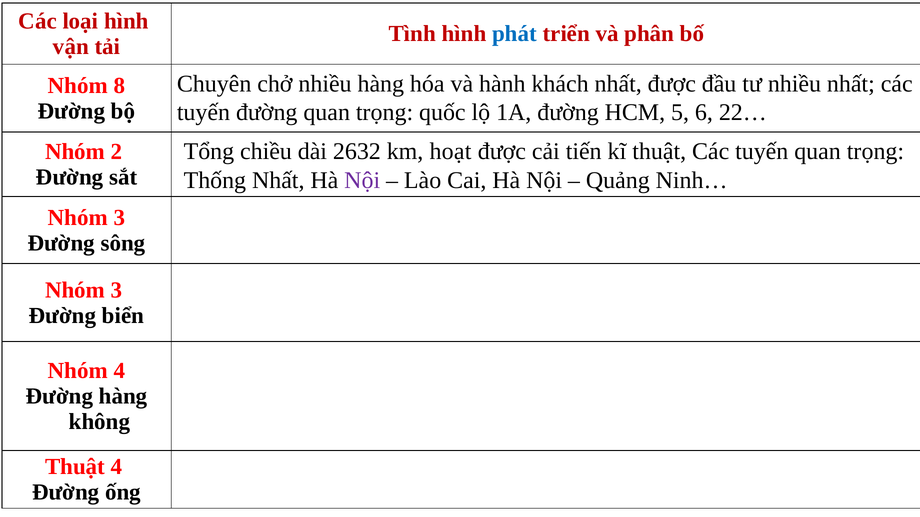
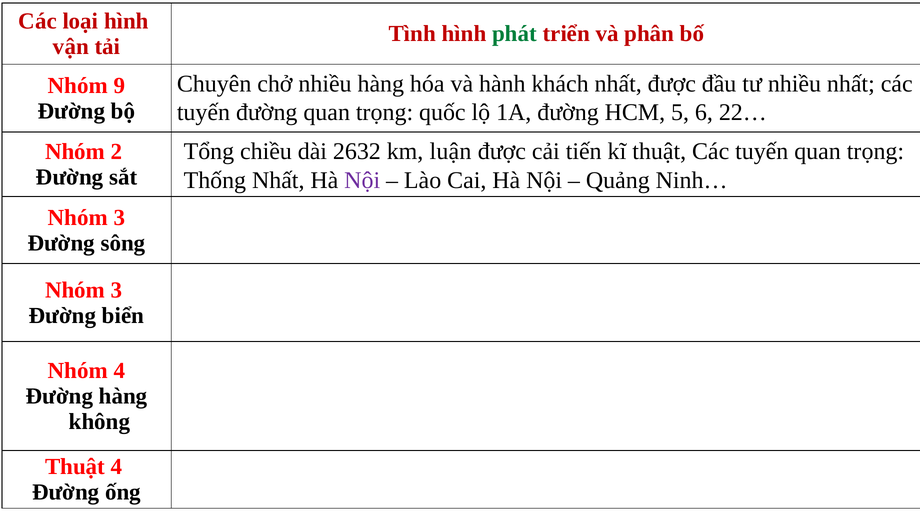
phát colour: blue -> green
8: 8 -> 9
hoạt: hoạt -> luận
